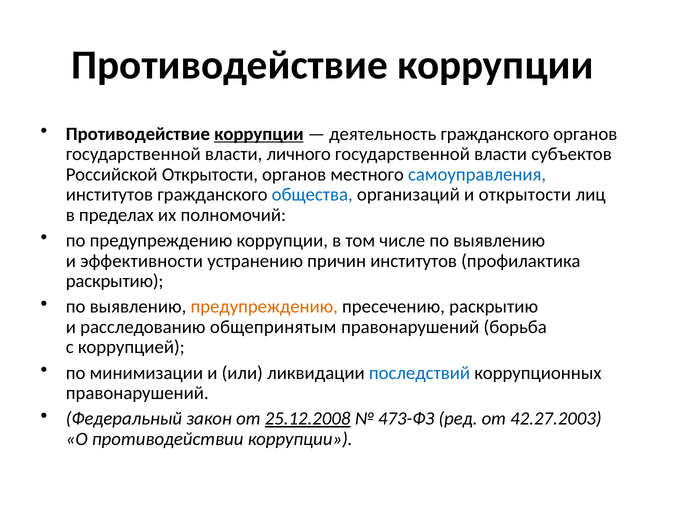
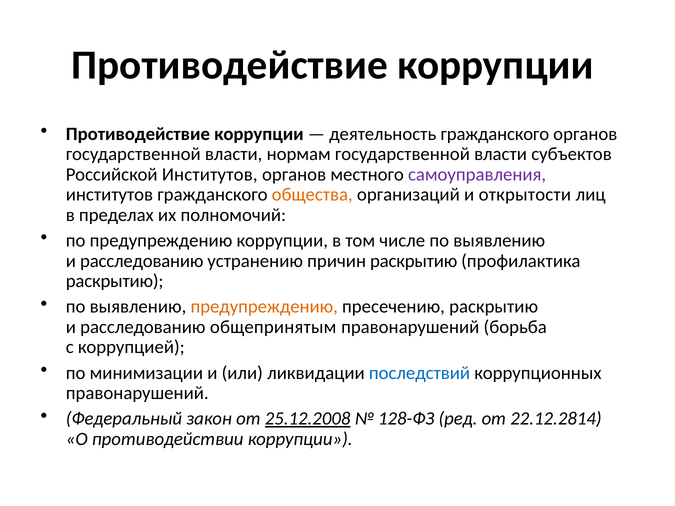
коррупции at (259, 134) underline: present -> none
личного: личного -> нормам
Российской Открытости: Открытости -> Институтов
самоуправления colour: blue -> purple
общества colour: blue -> orange
эффективности at (142, 261): эффективности -> расследованию
причин институтов: институтов -> раскрытию
473-ФЗ: 473-ФЗ -> 128-ФЗ
42.27.2003: 42.27.2003 -> 22.12.2814
